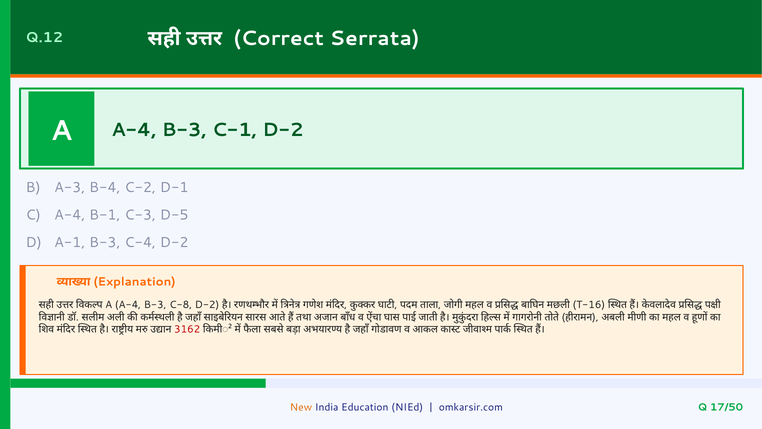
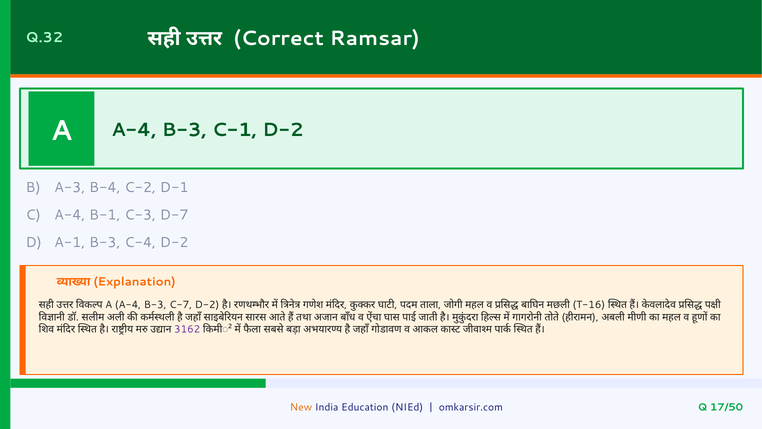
Q.12: Q.12 -> Q.32
Serrata: Serrata -> Ramsar
D-5: D-5 -> D-7
C-8: C-8 -> C-7
3162 colour: red -> purple
